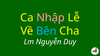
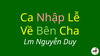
Bên colour: light blue -> light green
